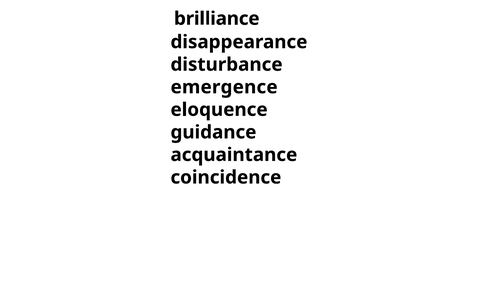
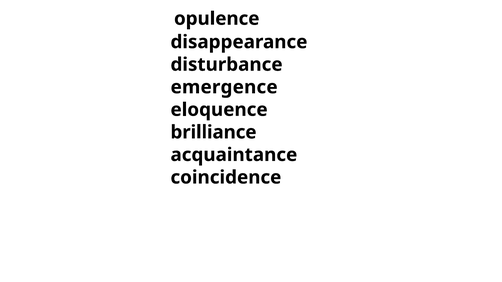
brilliance: brilliance -> opulence
guidance: guidance -> brilliance
